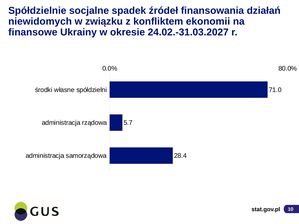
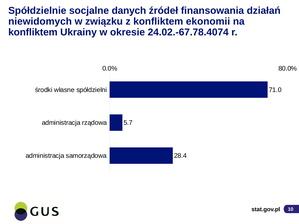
spadek: spadek -> danych
finansowe at (33, 32): finansowe -> konfliktem
24.02.-31.03.2027: 24.02.-31.03.2027 -> 24.02.-67.78.4074
